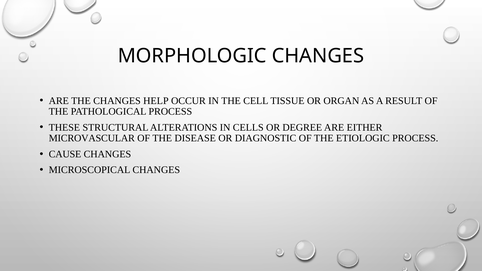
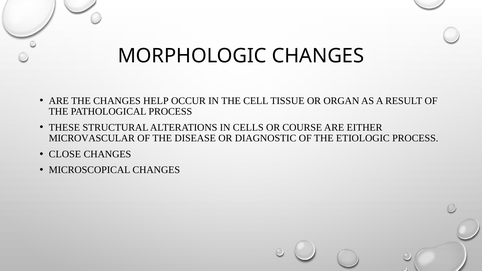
DEGREE: DEGREE -> COURSE
CAUSE: CAUSE -> CLOSE
